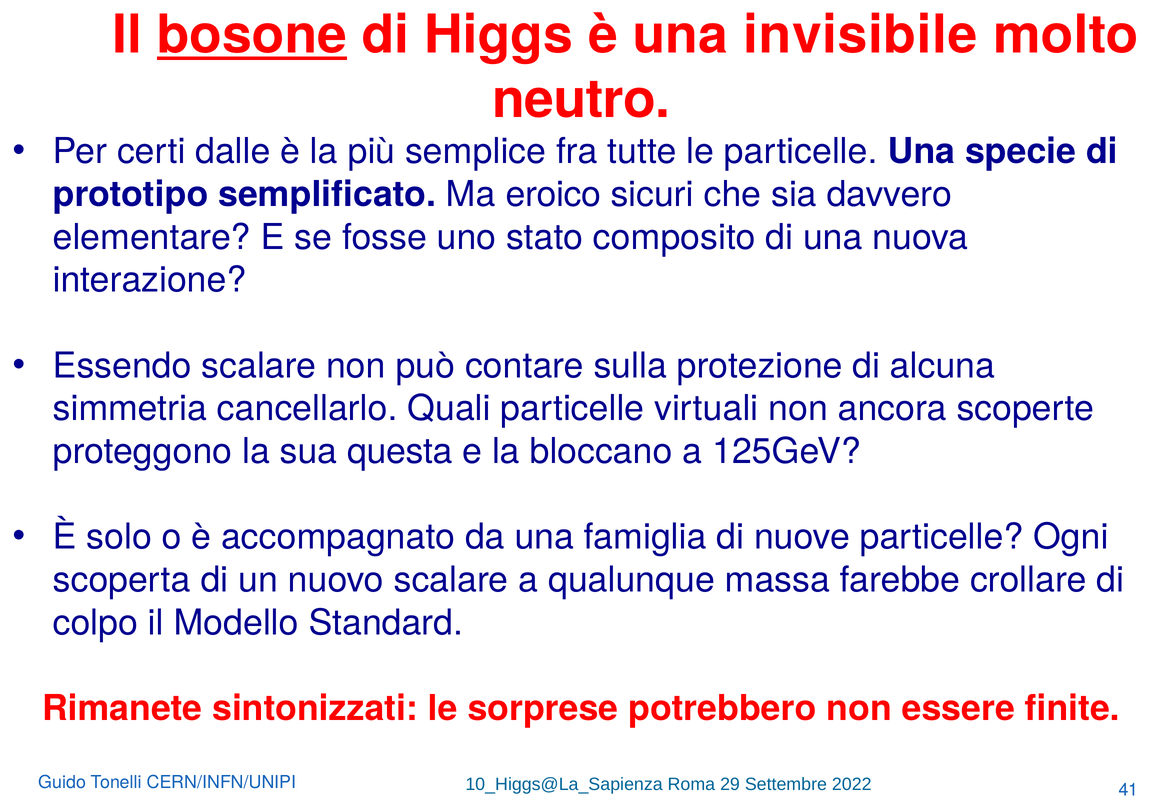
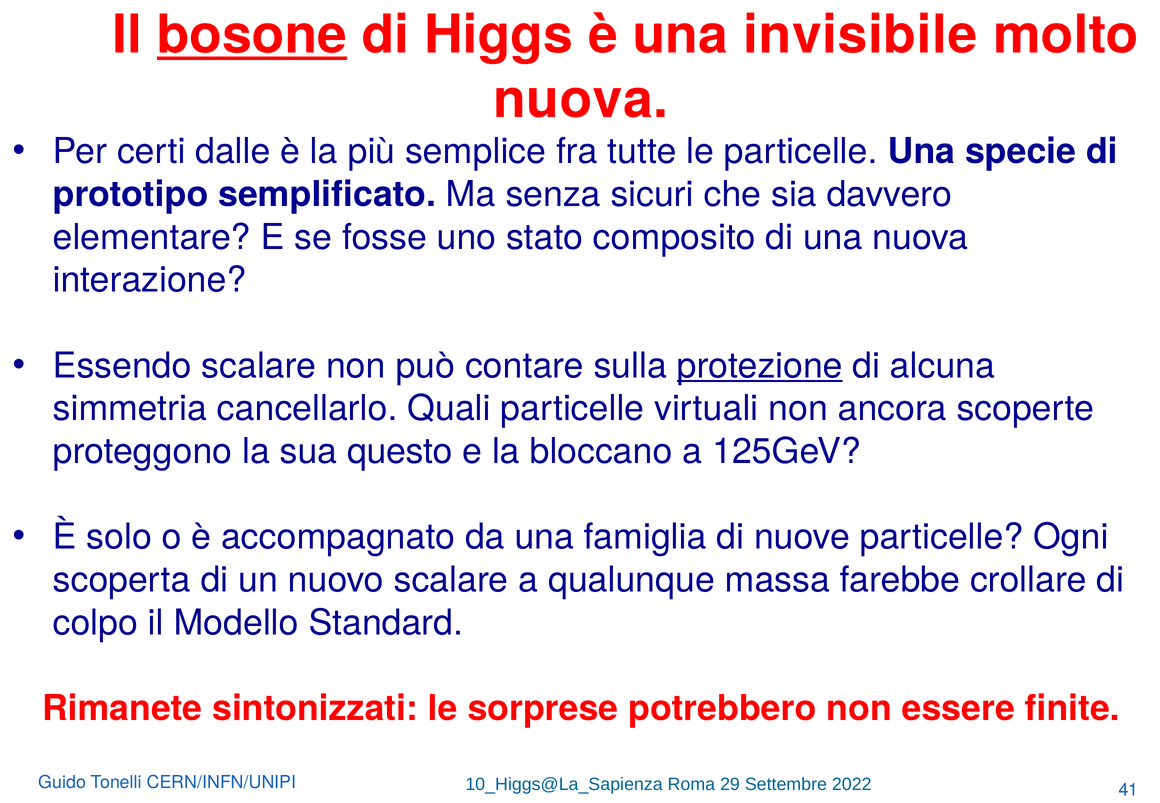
neutro at (581, 99): neutro -> nuova
eroico: eroico -> senza
protezione underline: none -> present
questa: questa -> questo
